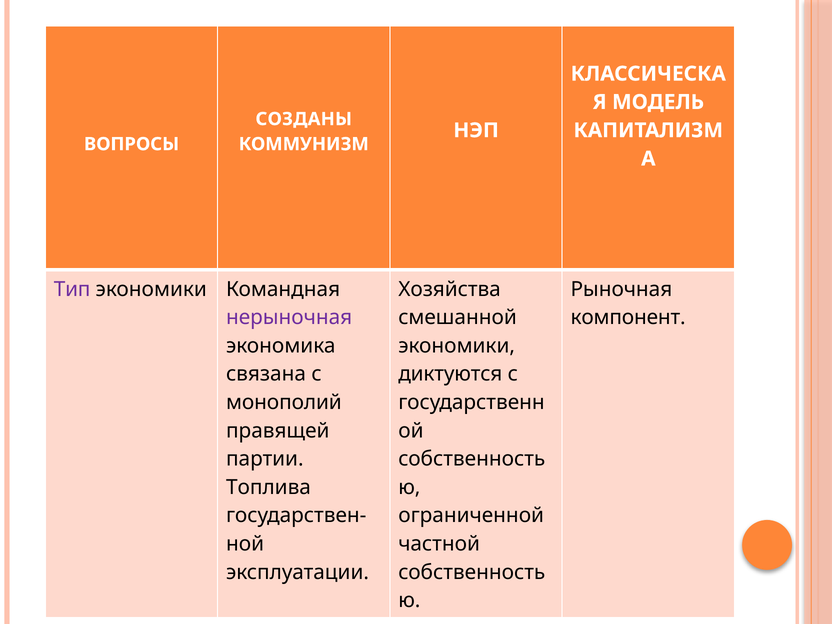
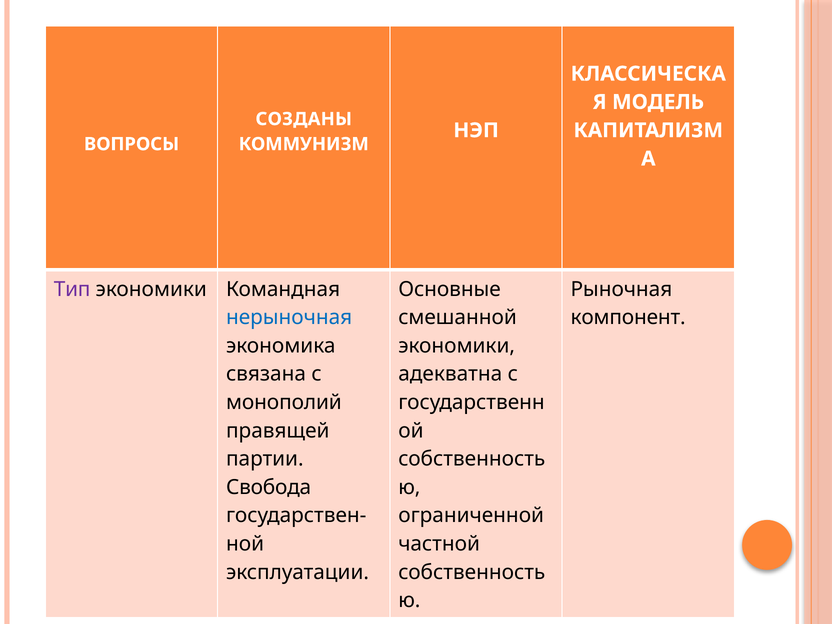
Хозяйства: Хозяйства -> Основные
нерыночная colour: purple -> blue
диктуются: диктуются -> адекватна
Топлива: Топлива -> Свобода
